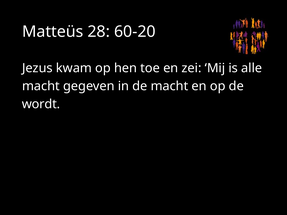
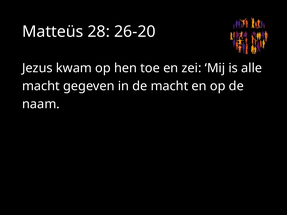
60-20: 60-20 -> 26-20
wordt: wordt -> naam
